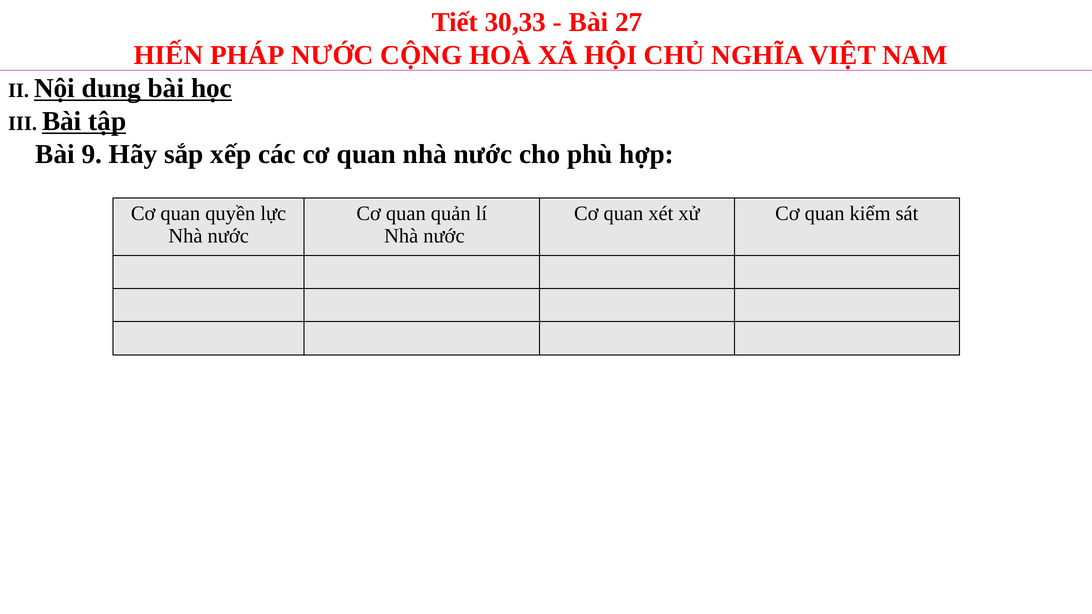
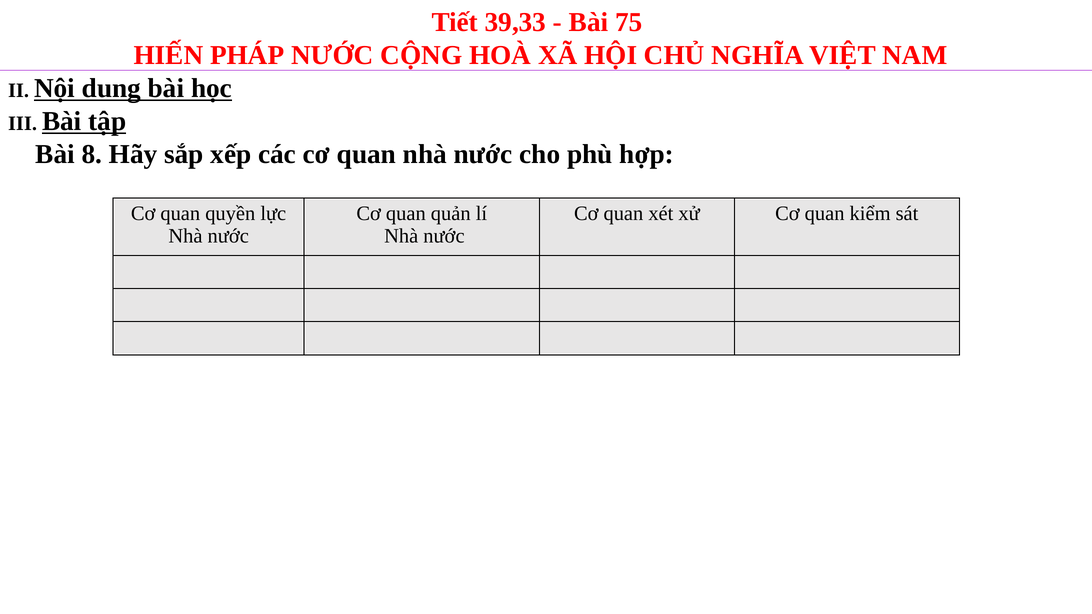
30,33: 30,33 -> 39,33
27: 27 -> 75
9: 9 -> 8
